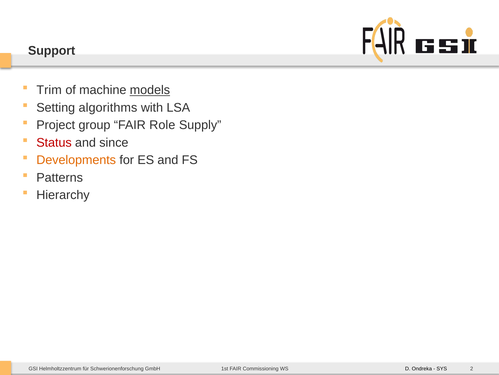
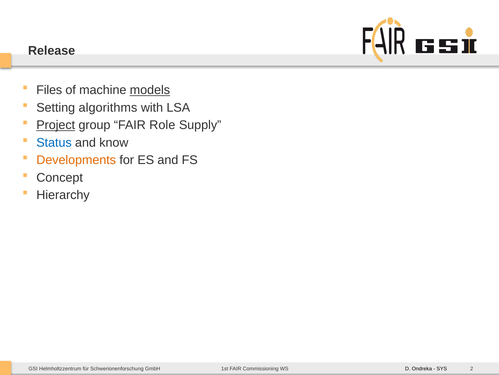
Support: Support -> Release
Trim: Trim -> Files
Project underline: none -> present
Status colour: red -> blue
since: since -> know
Patterns: Patterns -> Concept
